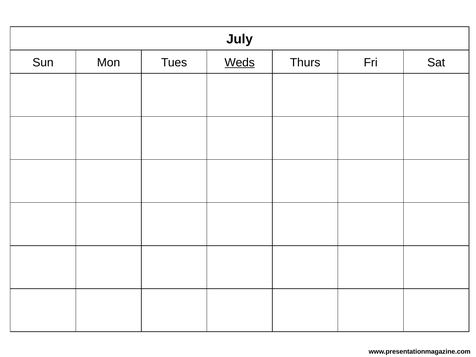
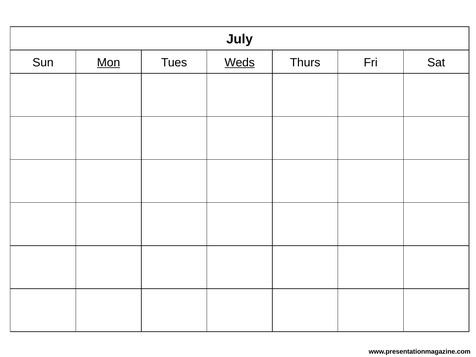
Mon underline: none -> present
